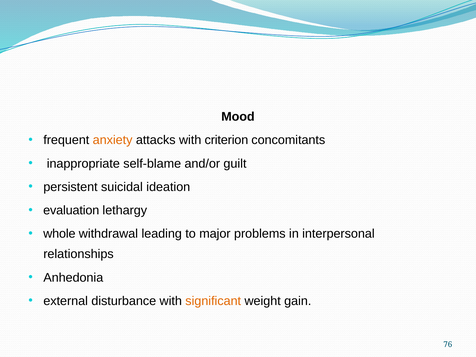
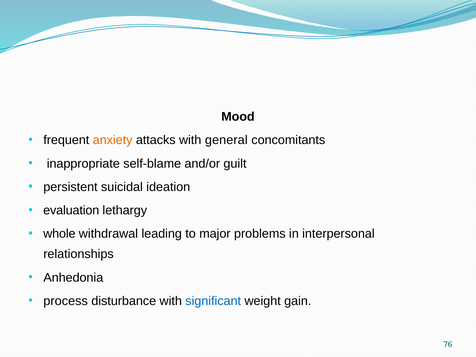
criterion: criterion -> general
external: external -> process
significant colour: orange -> blue
